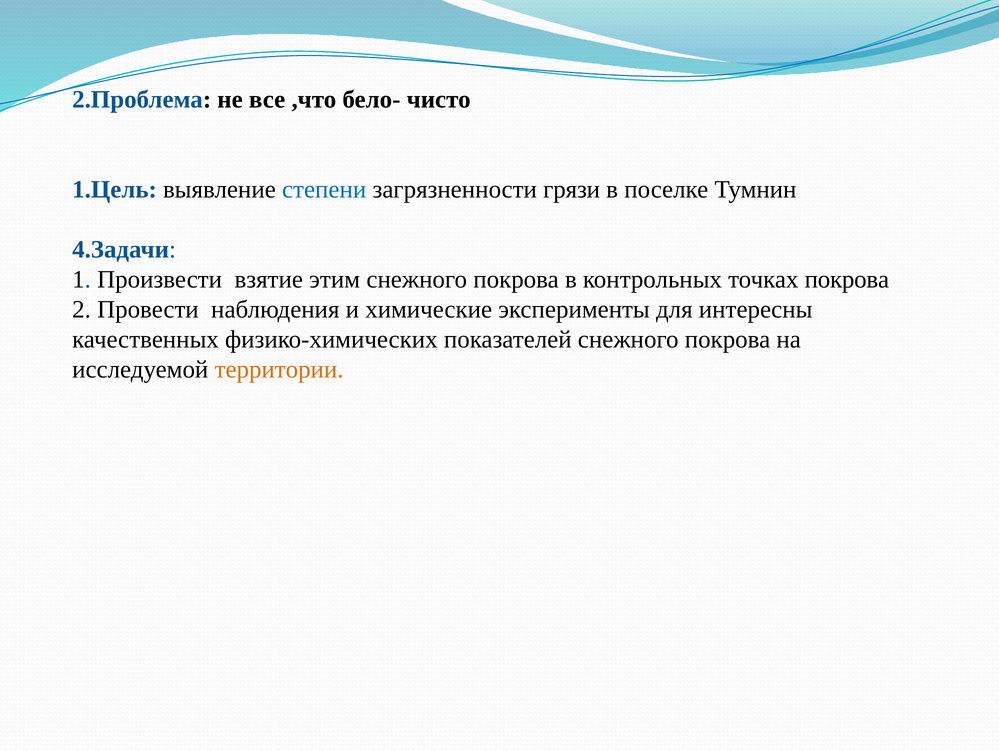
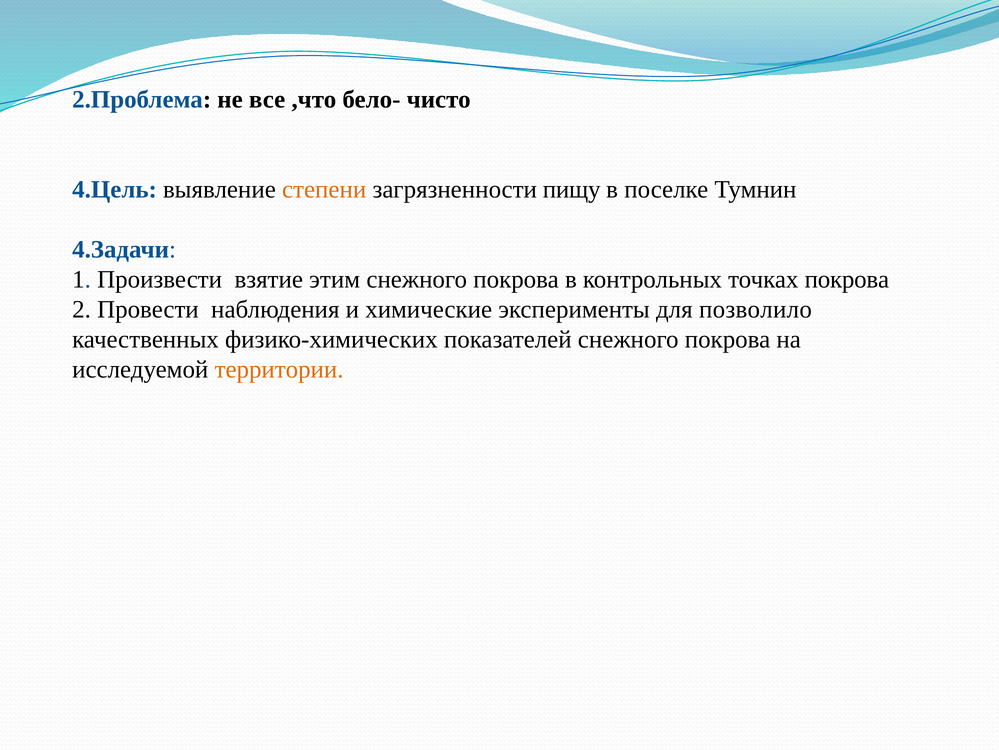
1.Цель: 1.Цель -> 4.Цель
степени colour: blue -> orange
грязи: грязи -> пищу
интересны: интересны -> позволило
